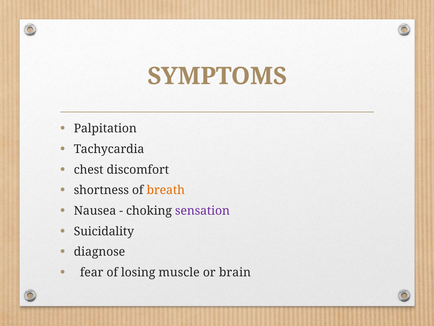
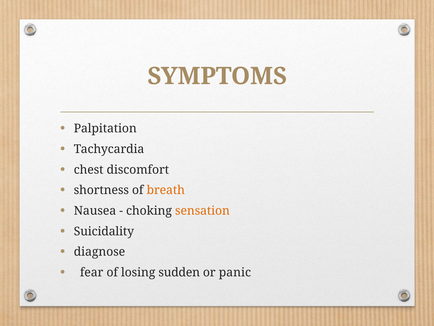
sensation colour: purple -> orange
muscle: muscle -> sudden
brain: brain -> panic
